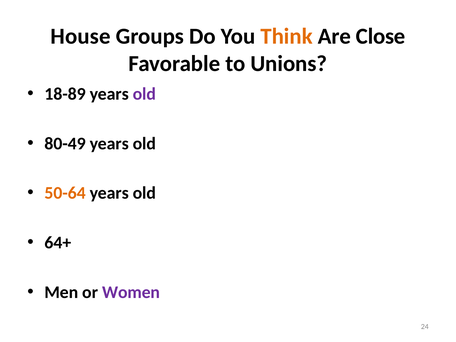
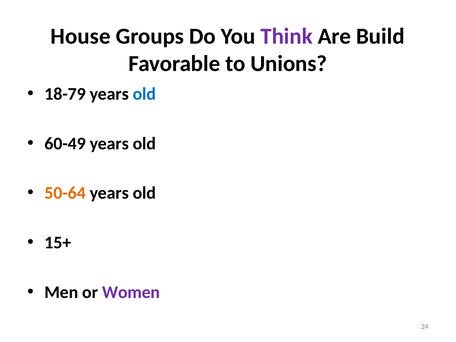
Think colour: orange -> purple
Close: Close -> Build
18-89: 18-89 -> 18-79
old at (144, 94) colour: purple -> blue
80-49: 80-49 -> 60-49
64+: 64+ -> 15+
